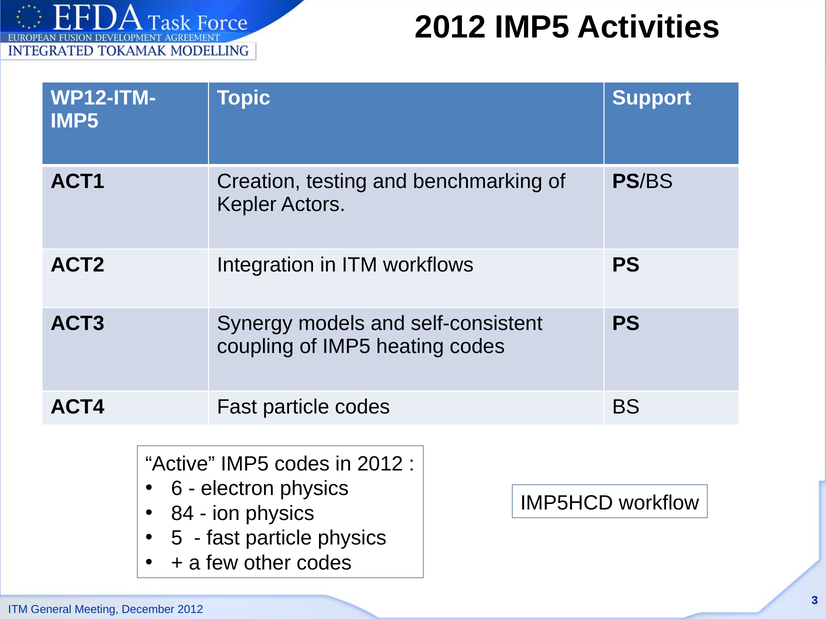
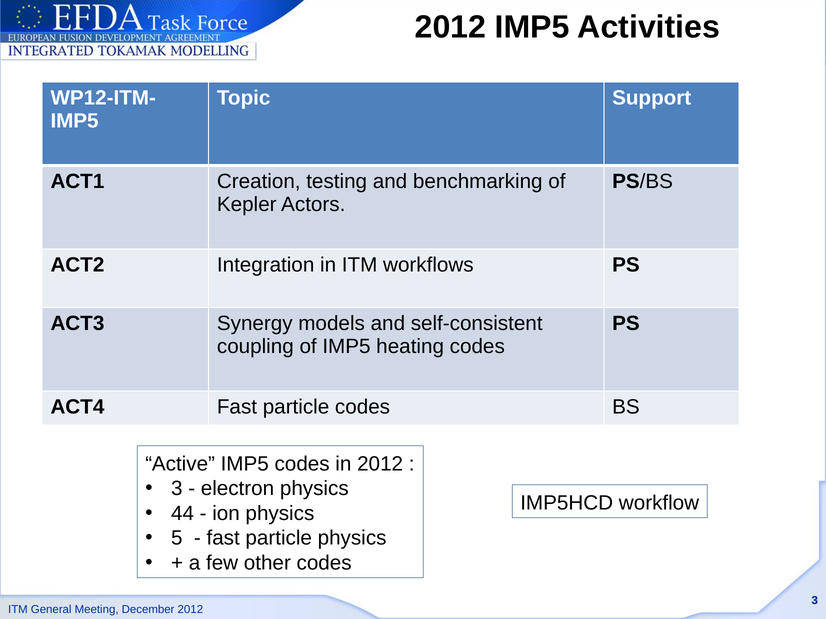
6 at (177, 489): 6 -> 3
84: 84 -> 44
